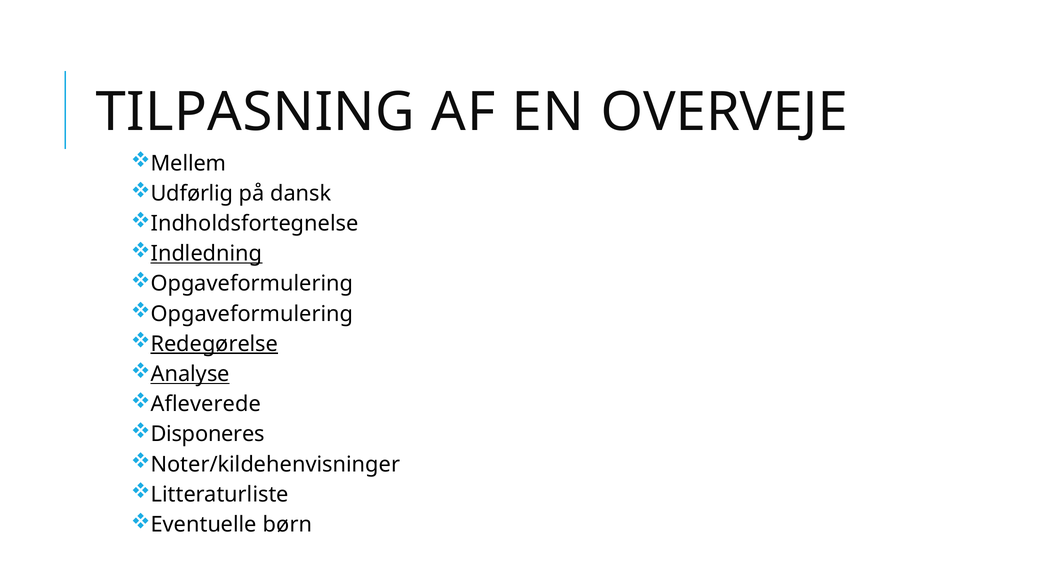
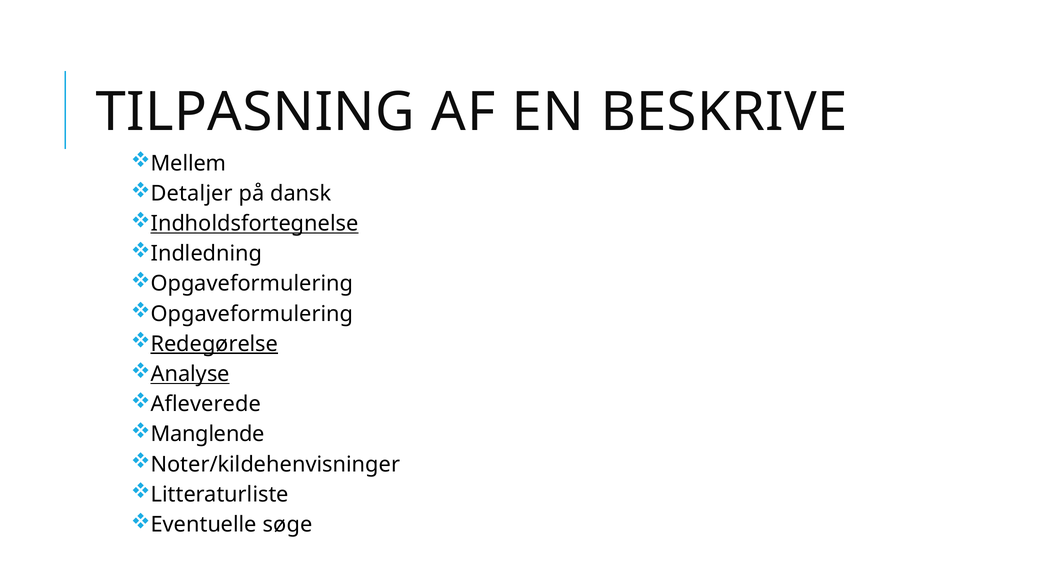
OVERVEJE: OVERVEJE -> BESKRIVE
Udførlig: Udførlig -> Detaljer
Indholdsfortegnelse underline: none -> present
Indledning underline: present -> none
Disponeres: Disponeres -> Manglende
børn: børn -> søge
